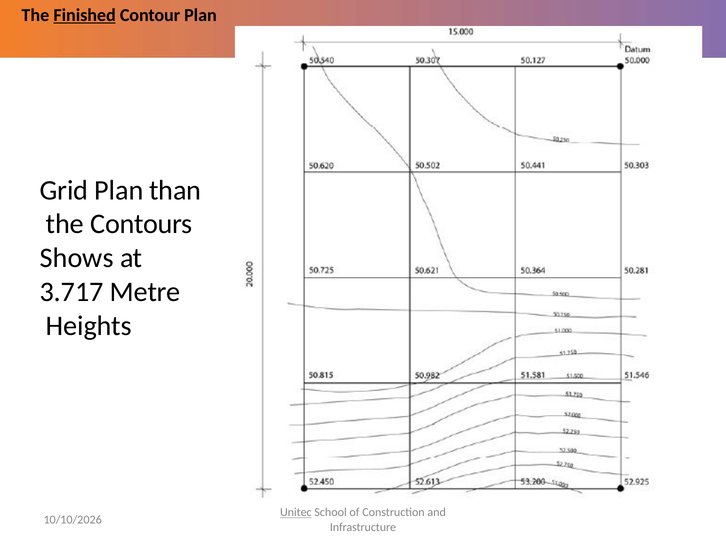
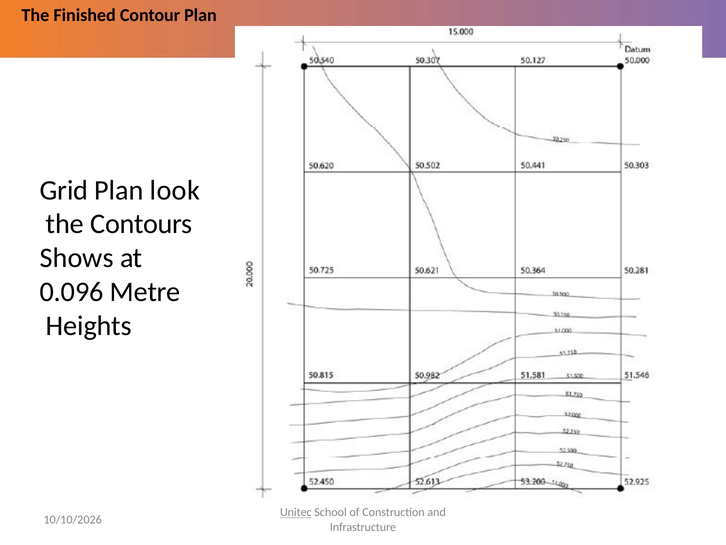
Finished underline: present -> none
than: than -> look
3.717: 3.717 -> 0.096
